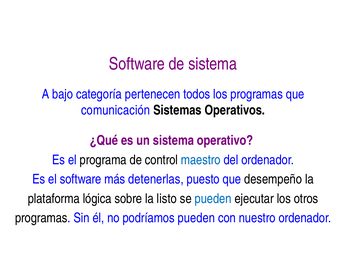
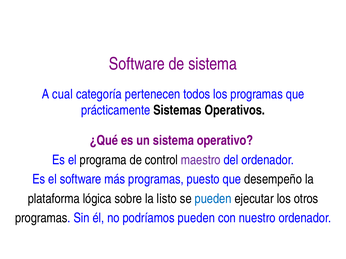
bajo: bajo -> cual
comunicación: comunicación -> prácticamente
maestro colour: blue -> purple
más detenerlas: detenerlas -> programas
